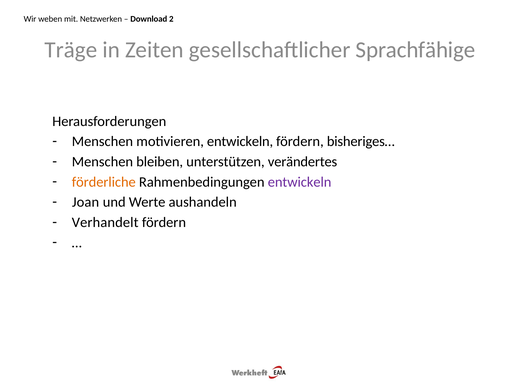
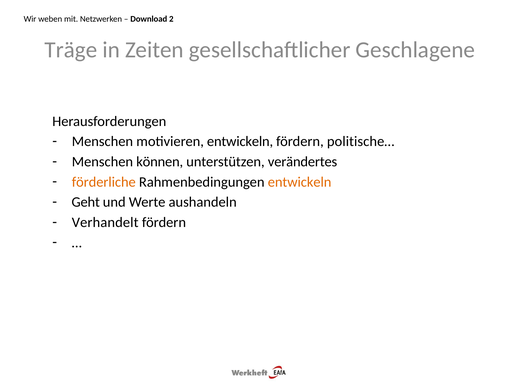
Sprachfähige: Sprachfähige -> Geschlagene
bisheriges…: bisheriges… -> politische…
bleiben: bleiben -> können
entwickeln at (300, 182) colour: purple -> orange
Joan: Joan -> Geht
